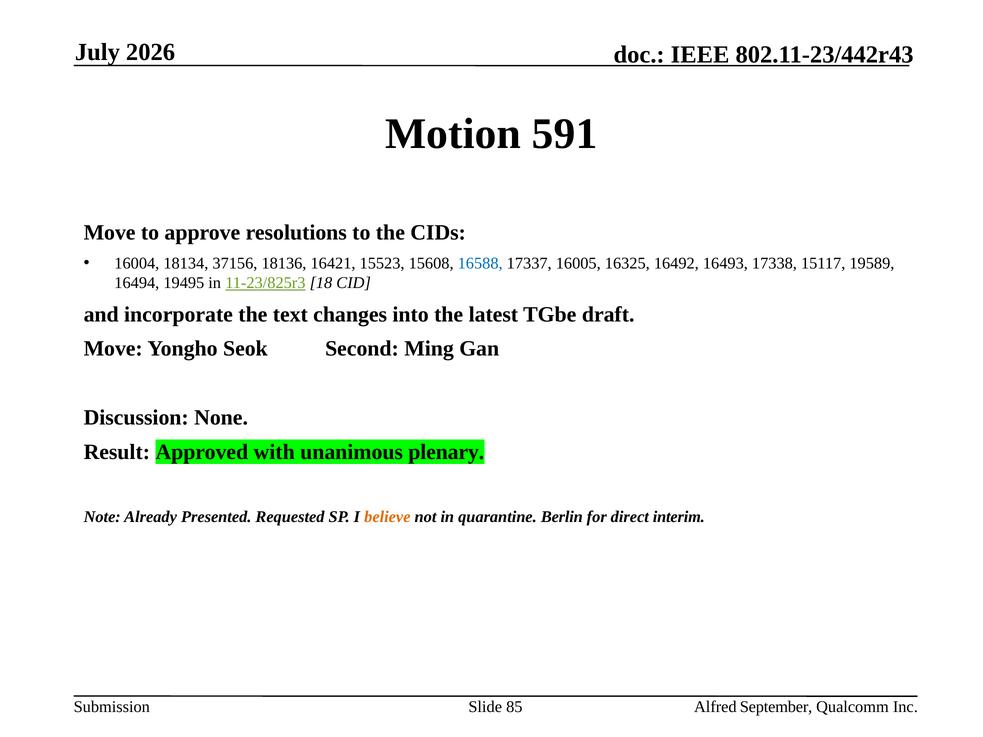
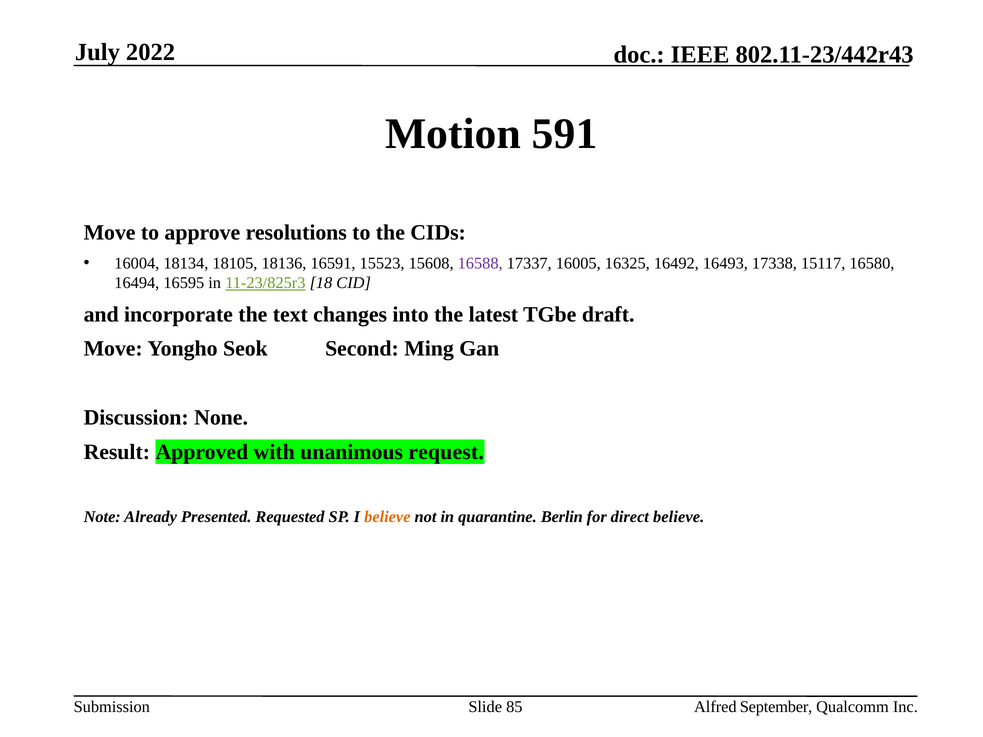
2026: 2026 -> 2022
37156: 37156 -> 18105
16421: 16421 -> 16591
16588 colour: blue -> purple
19589: 19589 -> 16580
19495: 19495 -> 16595
plenary: plenary -> request
direct interim: interim -> believe
